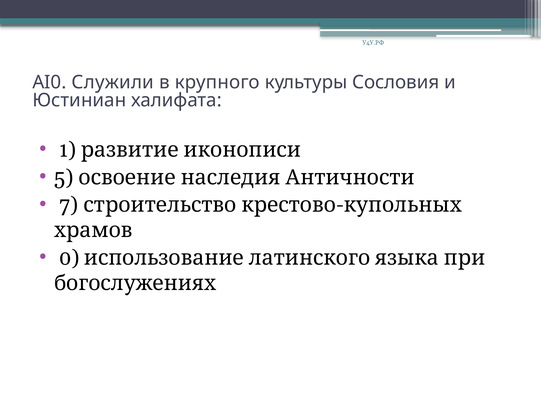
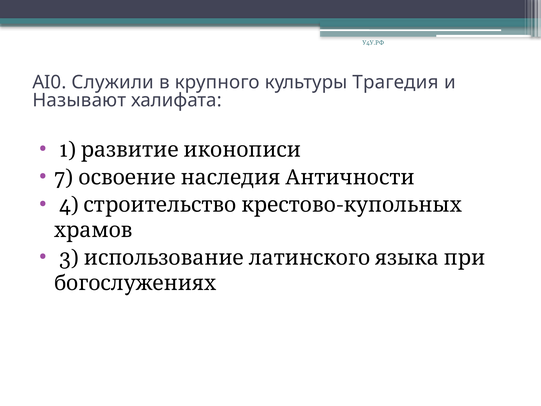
Сословия: Сословия -> Трагедия
Юстиниан: Юстиниан -> Называют
5: 5 -> 7
7 at (69, 205): 7 -> 4
0: 0 -> 3
